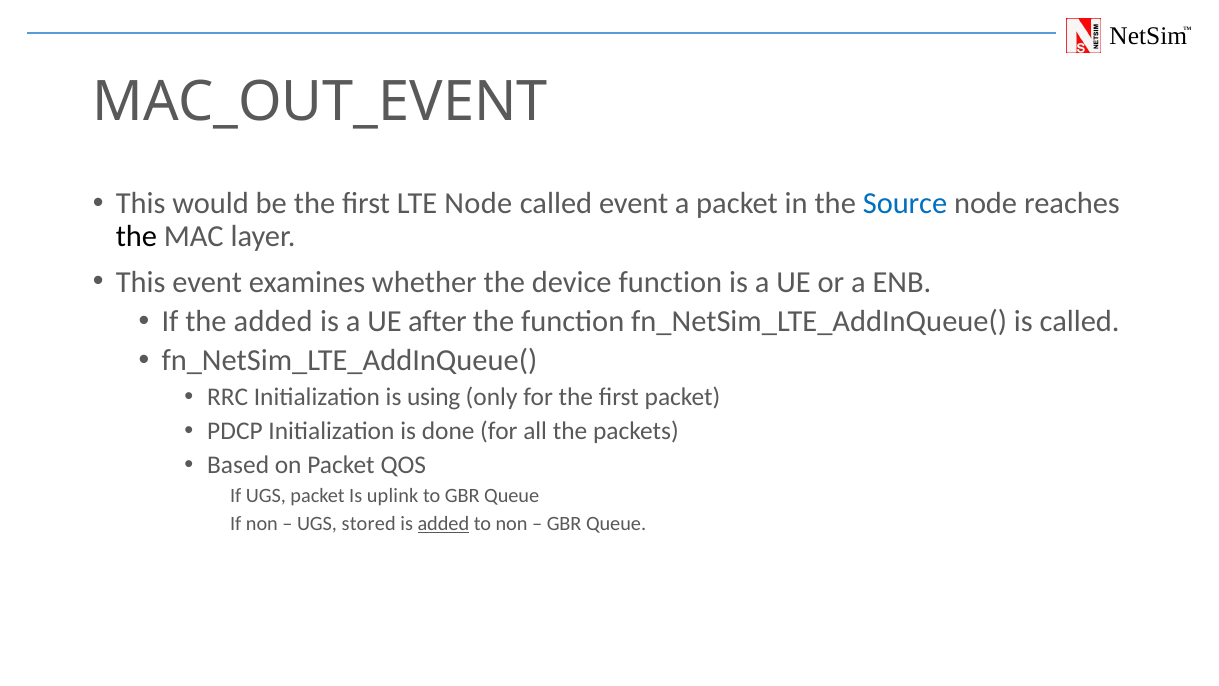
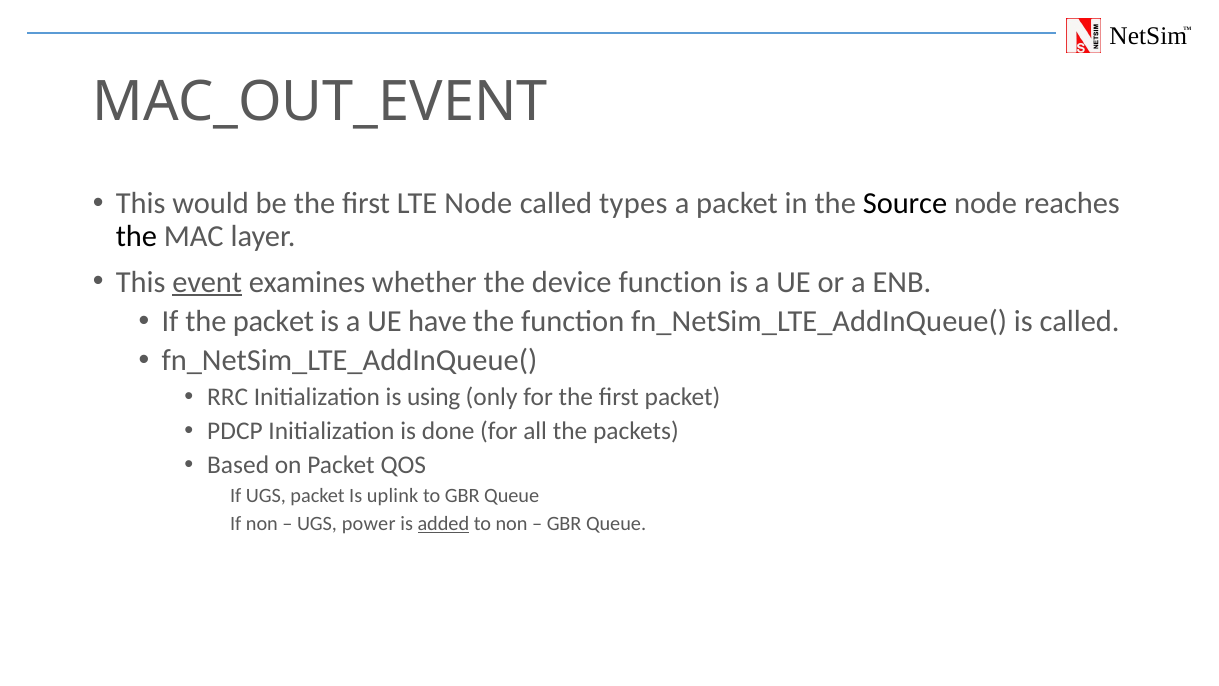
called event: event -> types
Source colour: blue -> black
event at (207, 282) underline: none -> present
the added: added -> packet
after: after -> have
stored: stored -> power
